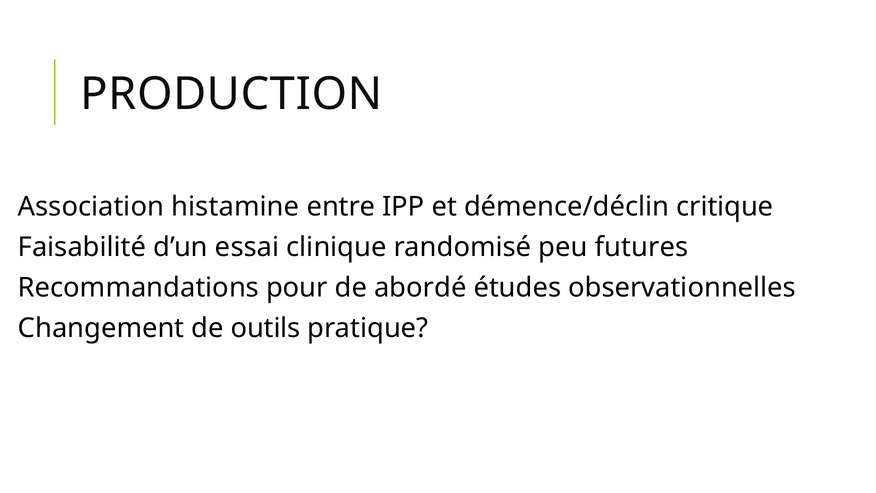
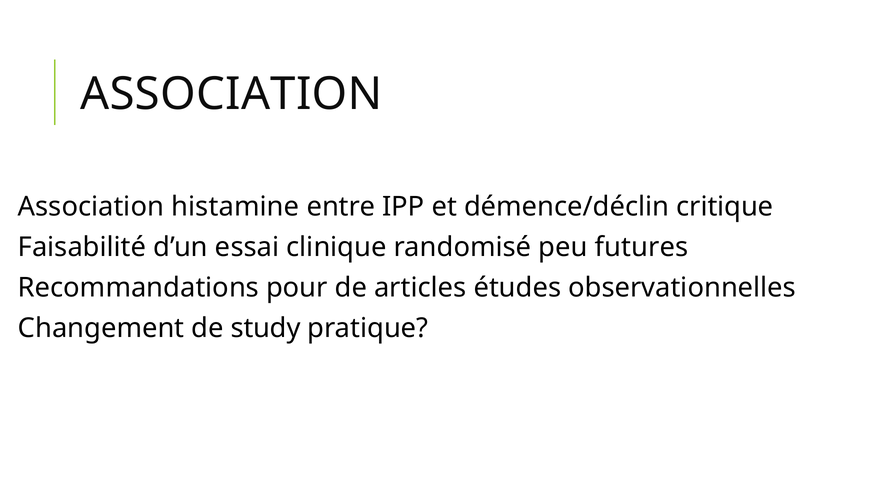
PRODUCTION at (231, 94): PRODUCTION -> ASSOCIATION
abordé: abordé -> articles
outils: outils -> study
